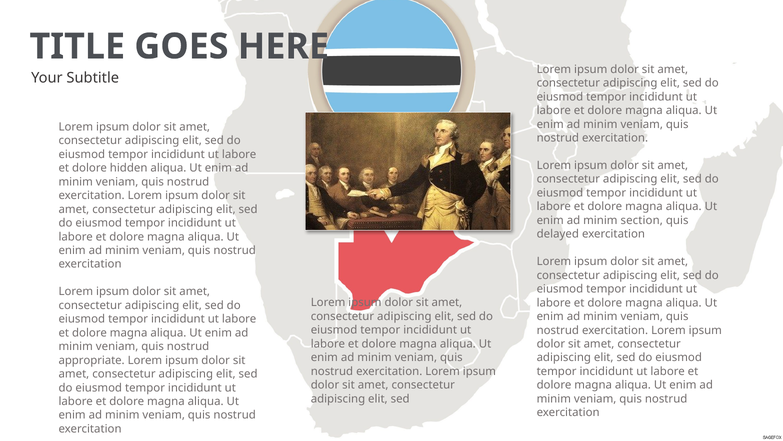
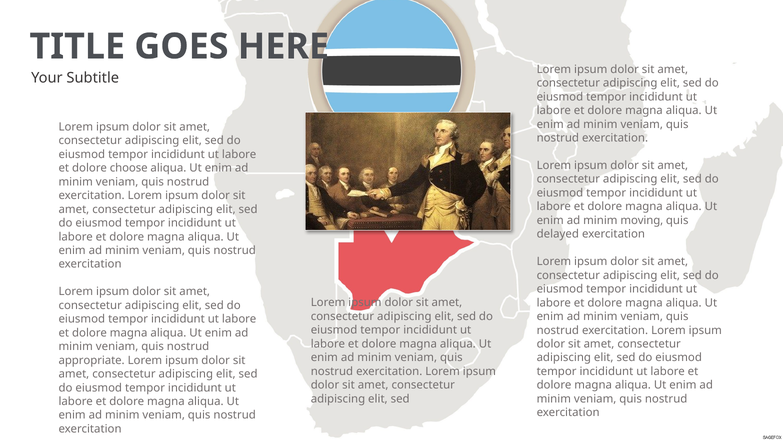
hidden: hidden -> choose
section: section -> moving
